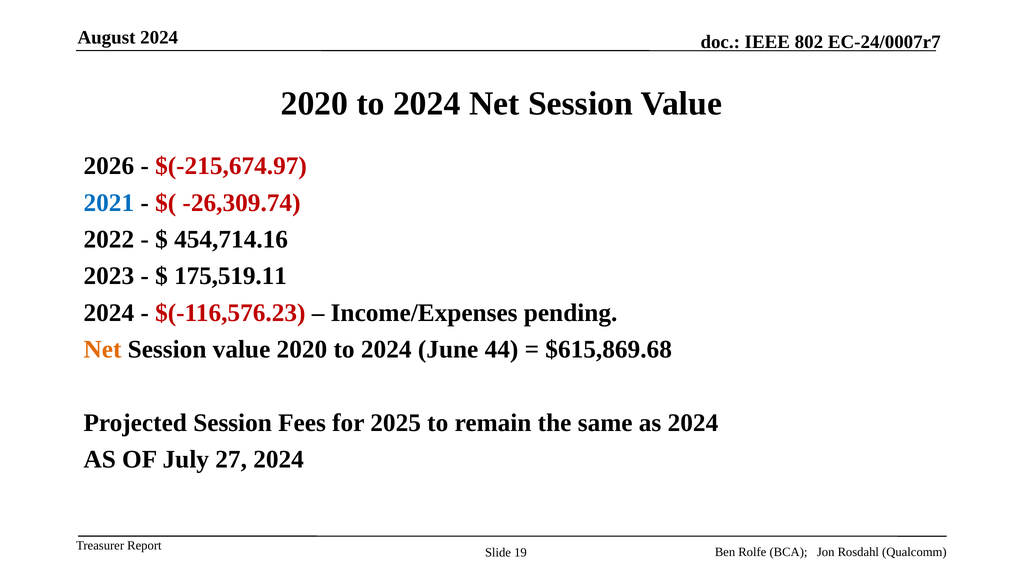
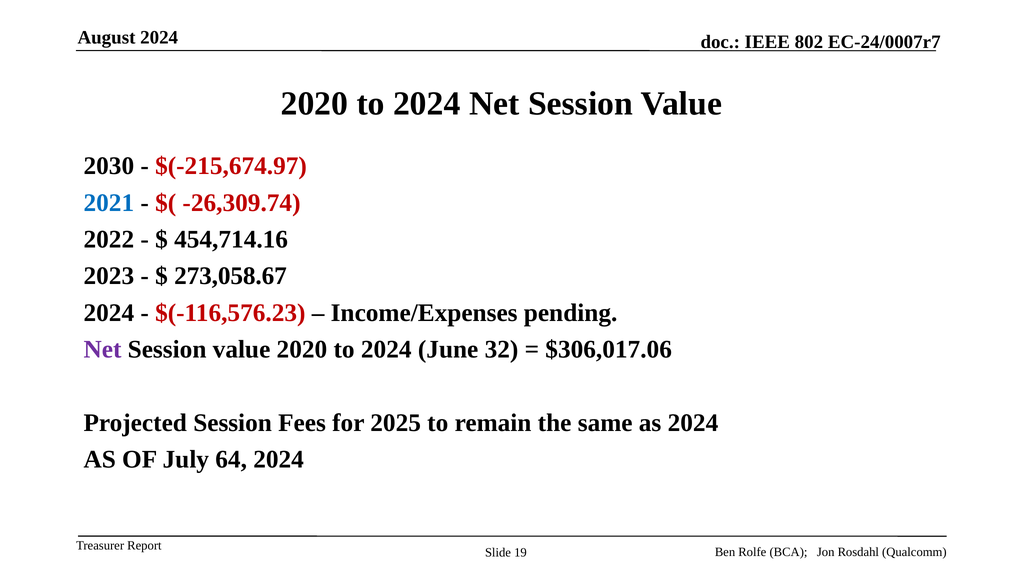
2026: 2026 -> 2030
175,519.11: 175,519.11 -> 273,058.67
Net at (102, 350) colour: orange -> purple
44: 44 -> 32
$615,869.68: $615,869.68 -> $306,017.06
27: 27 -> 64
